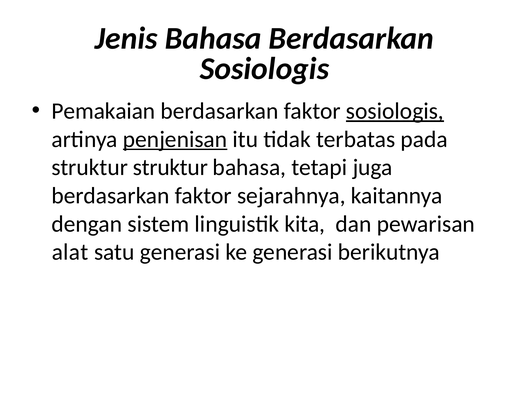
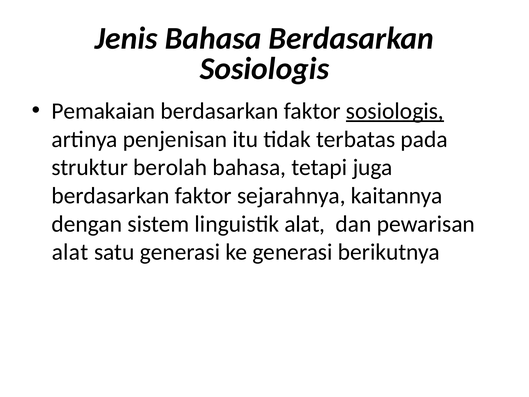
penjenisan underline: present -> none
struktur struktur: struktur -> berolah
linguistik kita: kita -> alat
